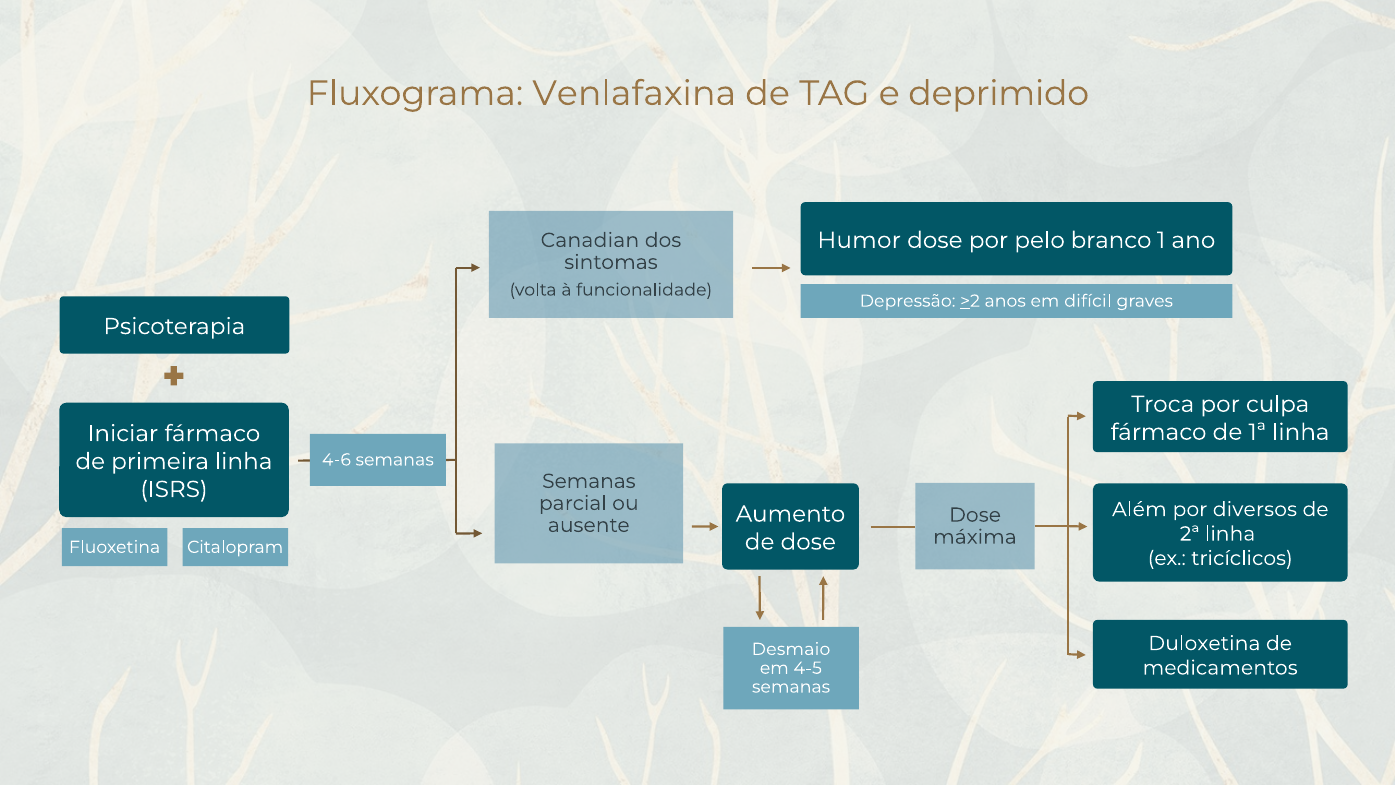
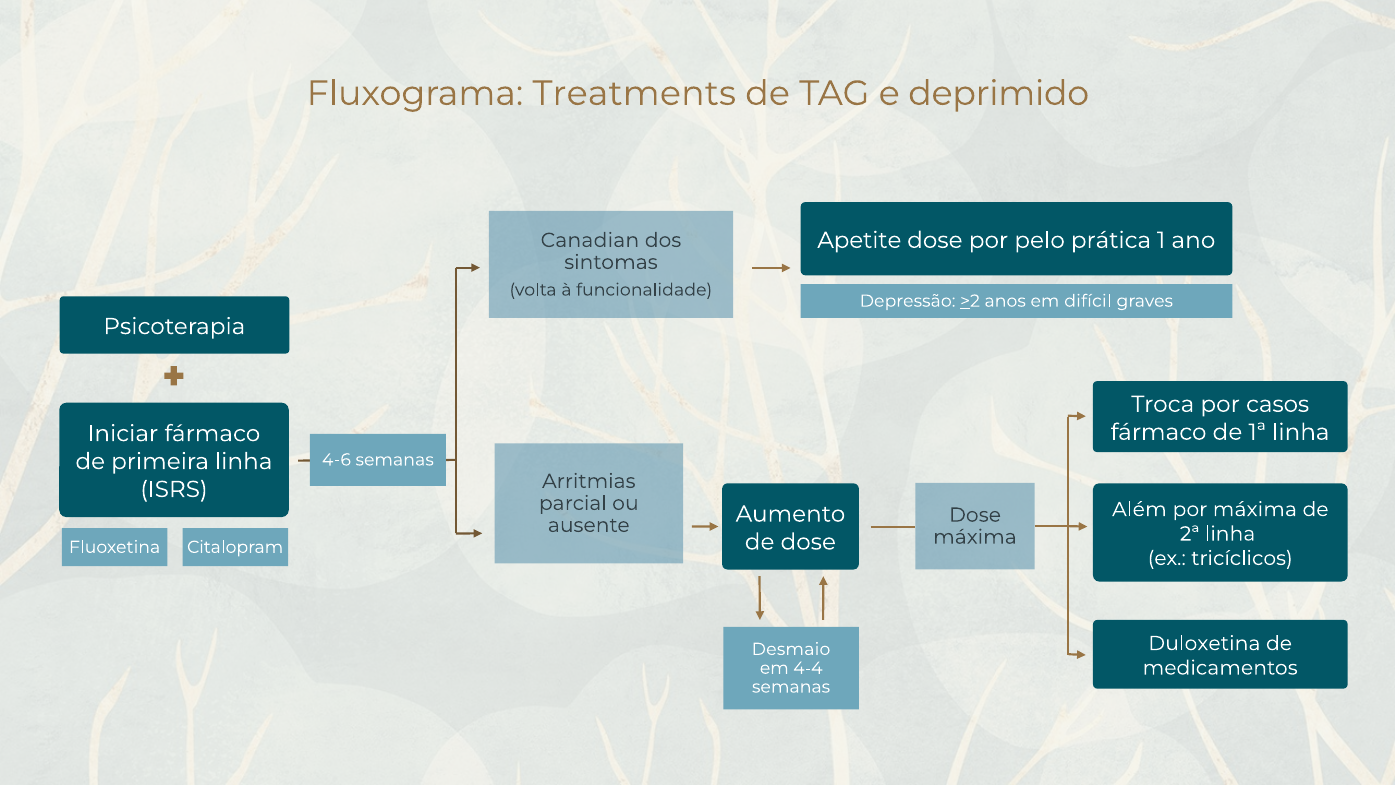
Venlafaxina: Venlafaxina -> Treatments
Humor: Humor -> Apetite
branco: branco -> prática
culpa: culpa -> casos
ISRS Semanas: Semanas -> Arritmias
por diversos: diversos -> máxima
4-5: 4-5 -> 4-4
